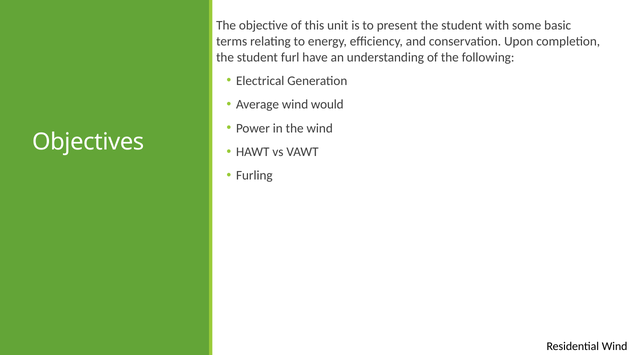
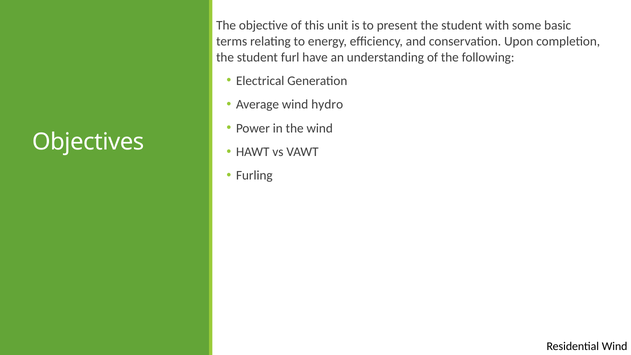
would: would -> hydro
